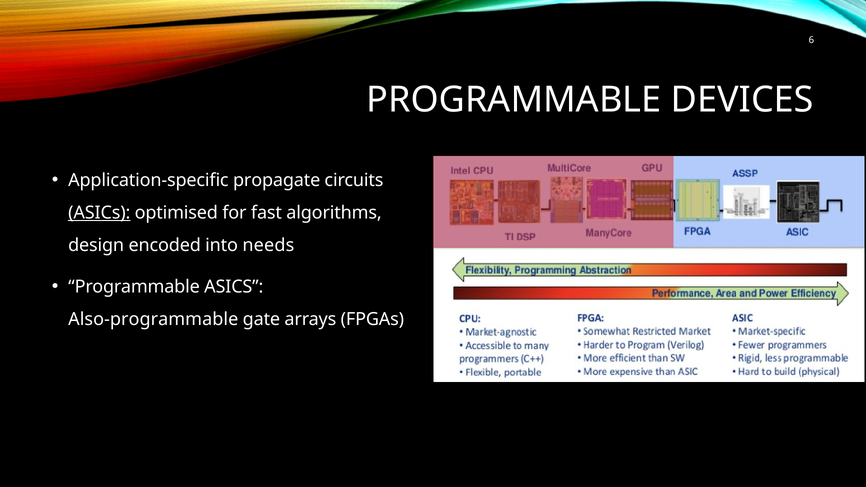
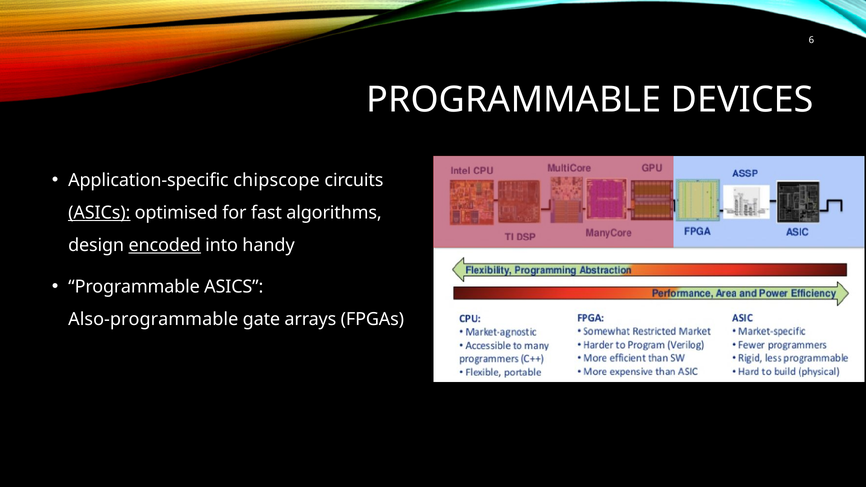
propagate: propagate -> chipscope
encoded underline: none -> present
needs: needs -> handy
